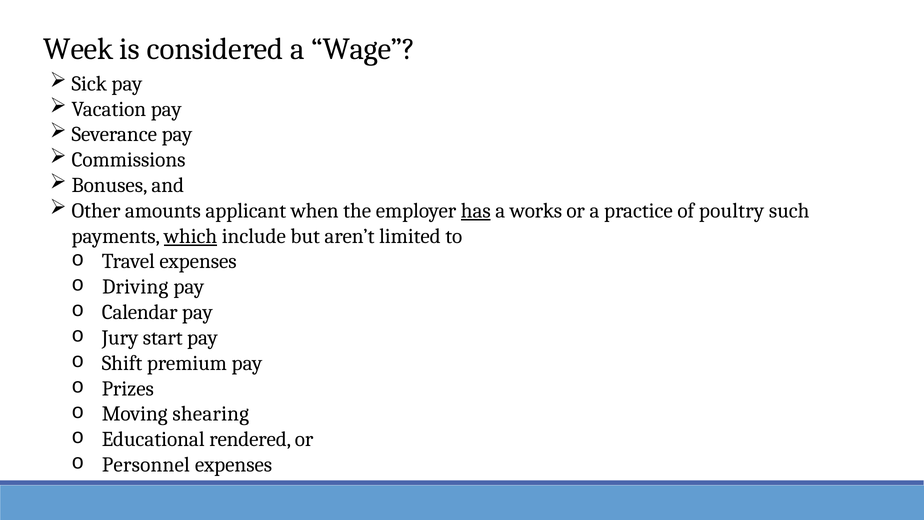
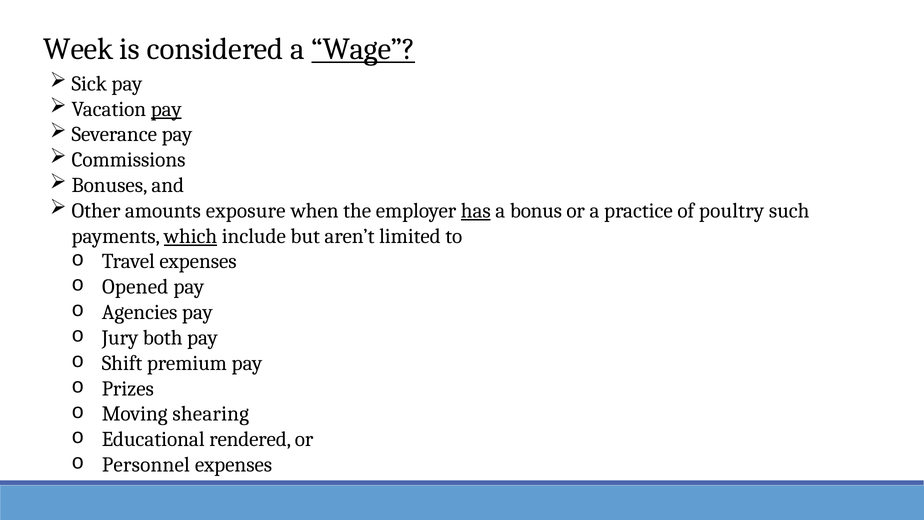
Wage underline: none -> present
pay at (166, 109) underline: none -> present
applicant: applicant -> exposure
works: works -> bonus
Driving: Driving -> Opened
Calendar: Calendar -> Agencies
start: start -> both
